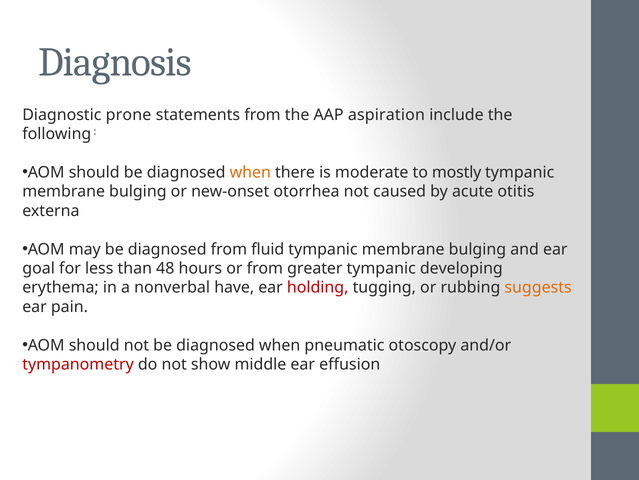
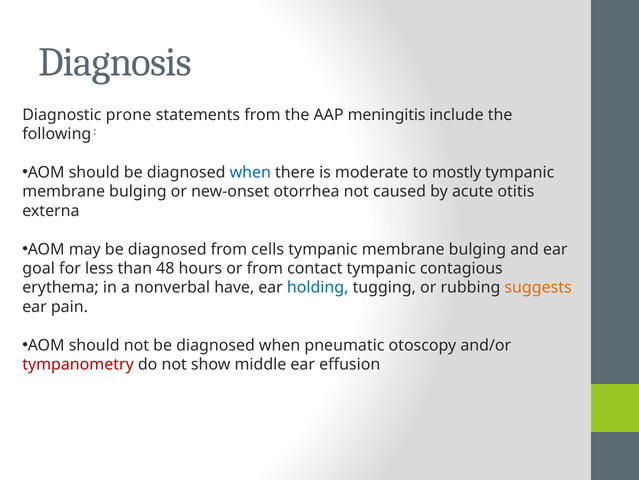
aspiration: aspiration -> meningitis
when at (250, 172) colour: orange -> blue
fluid: fluid -> cells
greater: greater -> contact
developing: developing -> contagious
holding colour: red -> blue
